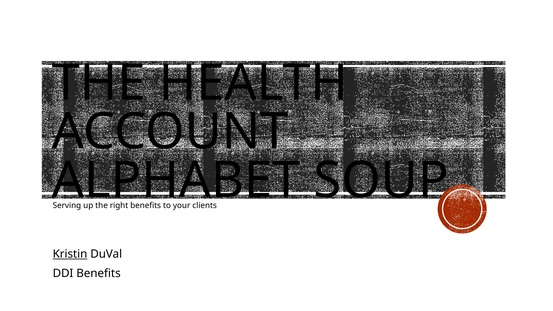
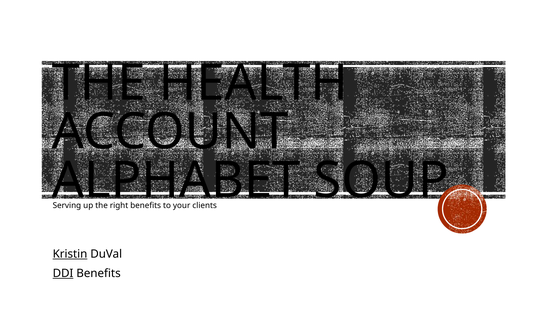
DDI underline: none -> present
